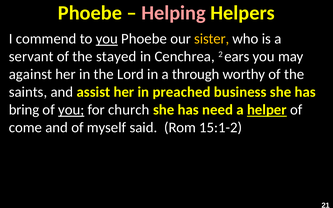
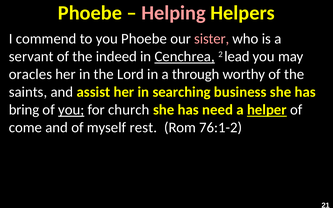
you at (107, 39) underline: present -> none
sister colour: yellow -> pink
stayed: stayed -> indeed
Cenchrea underline: none -> present
ears: ears -> lead
against: against -> oracles
preached: preached -> searching
said: said -> rest
15:1-2: 15:1-2 -> 76:1-2
